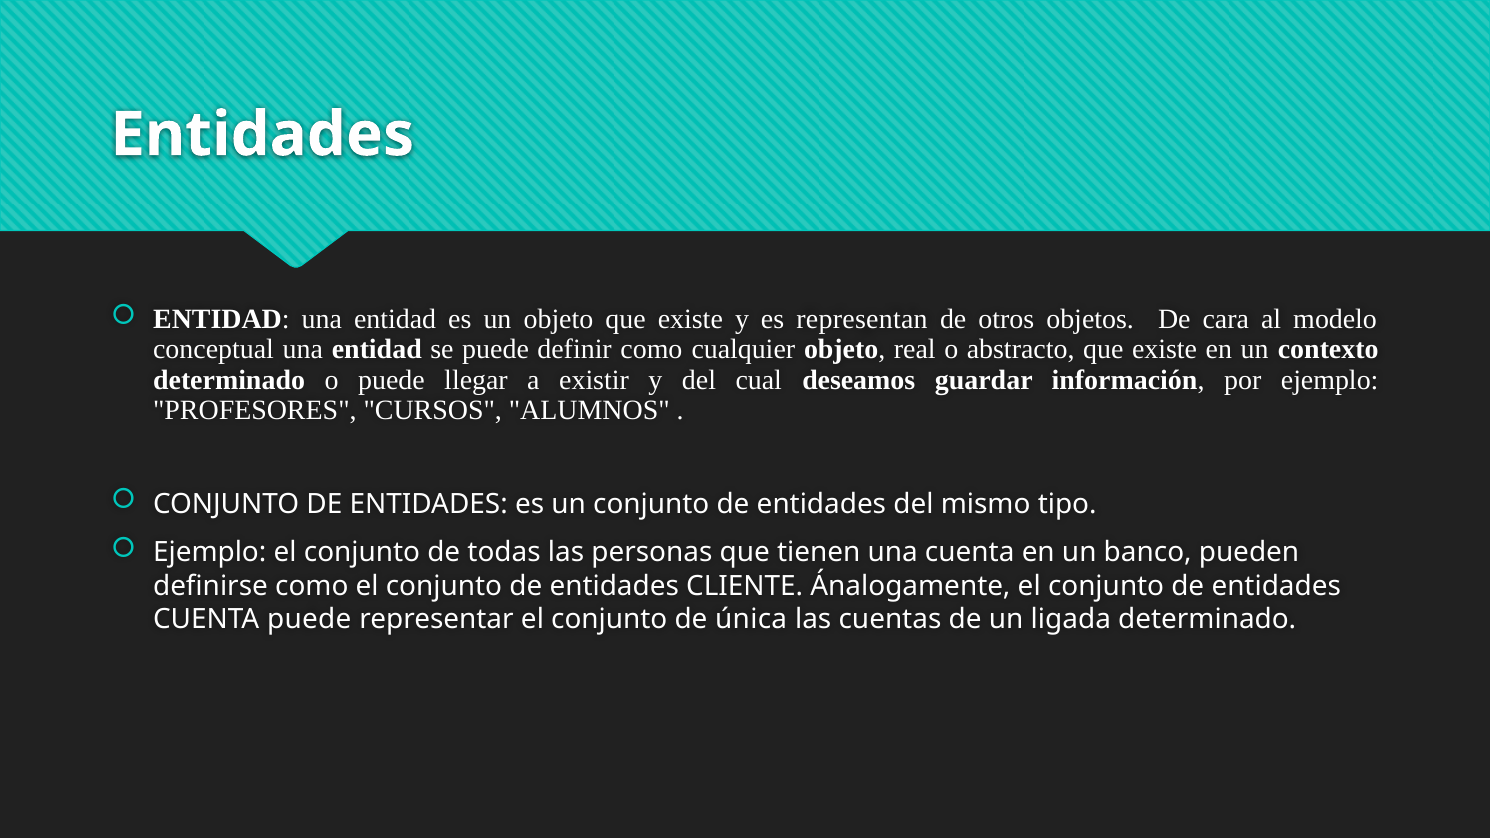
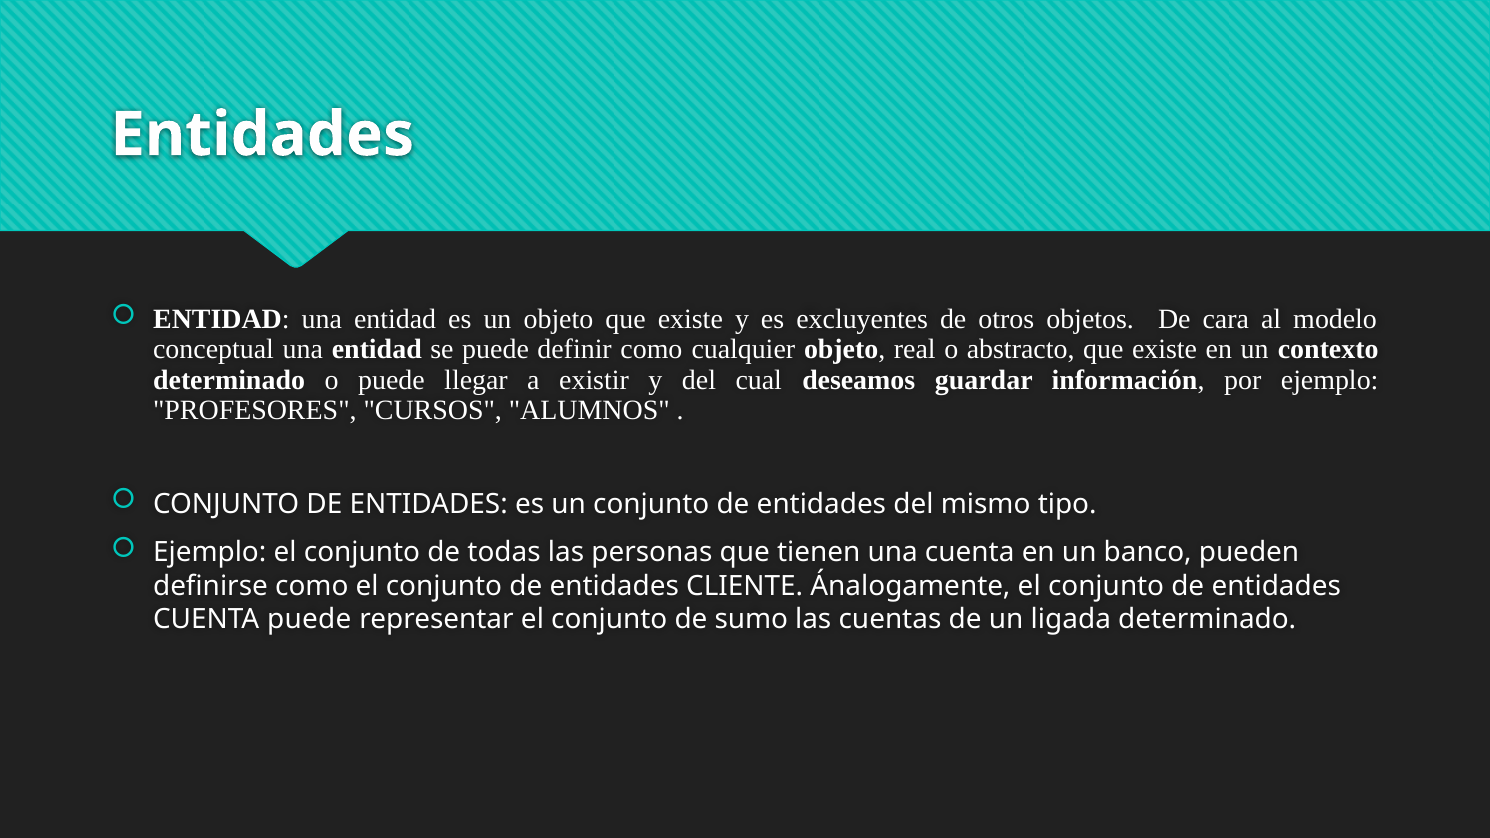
representan: representan -> excluyentes
única: única -> sumo
